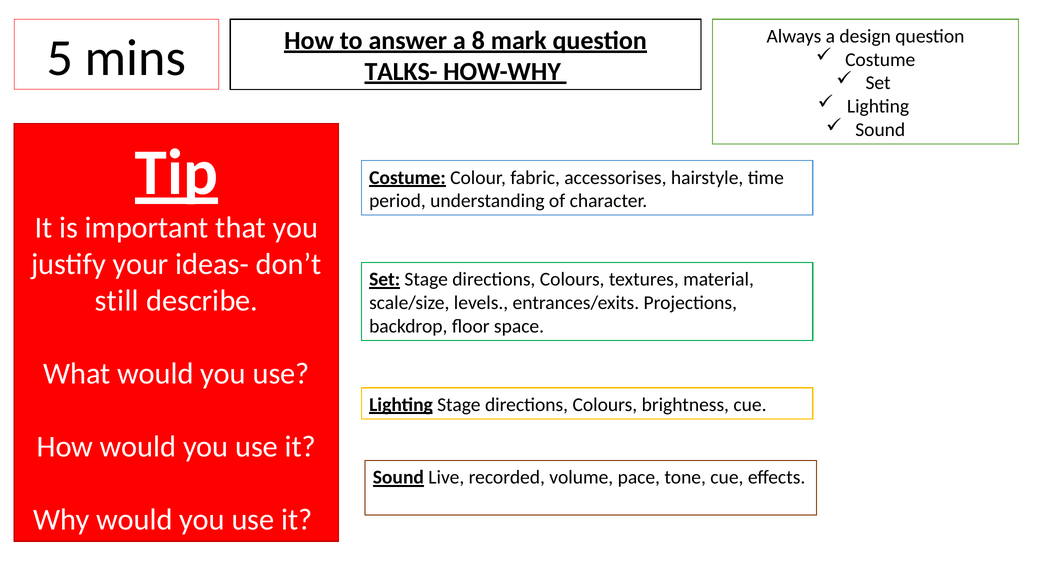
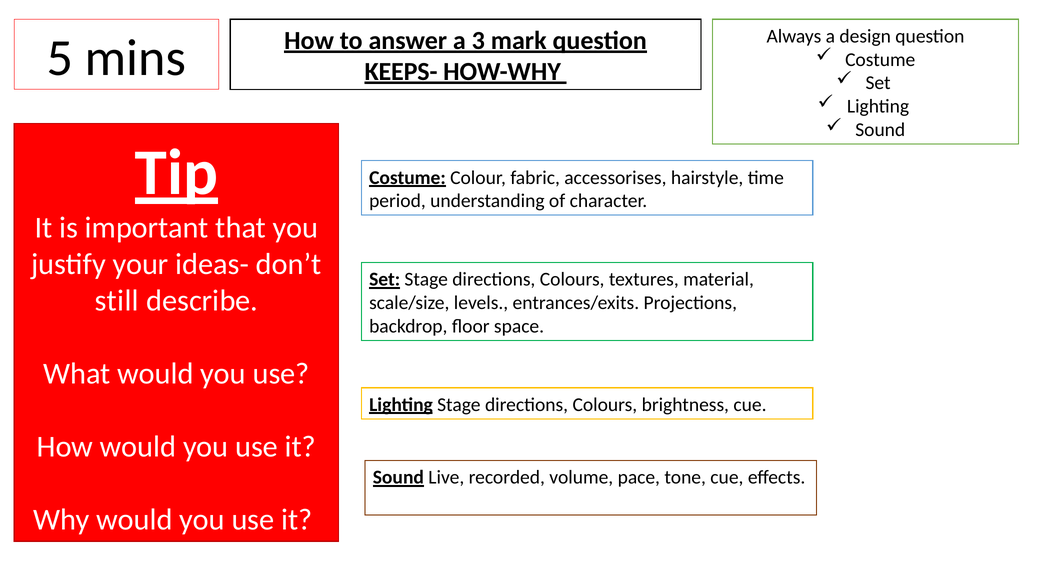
8: 8 -> 3
TALKS-: TALKS- -> KEEPS-
